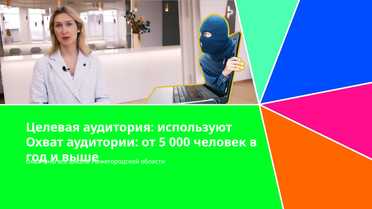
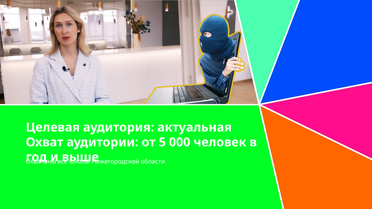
используют: используют -> актуальная
